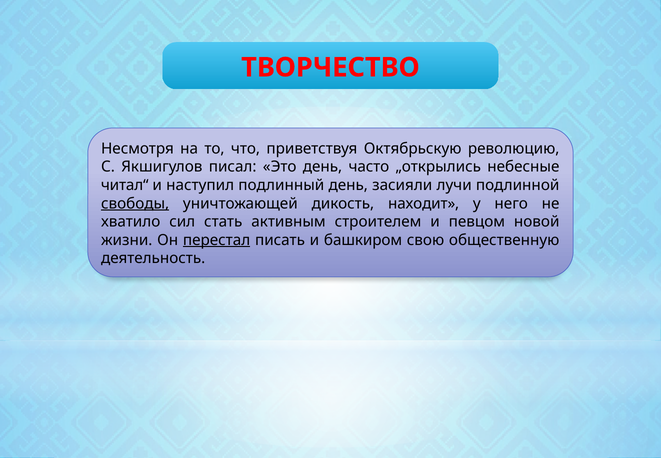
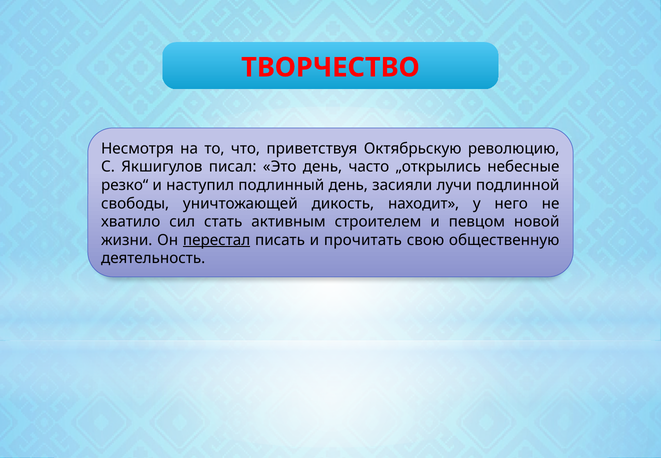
читал“: читал“ -> резко“
свободы underline: present -> none
башкиром: башкиром -> прочитать
